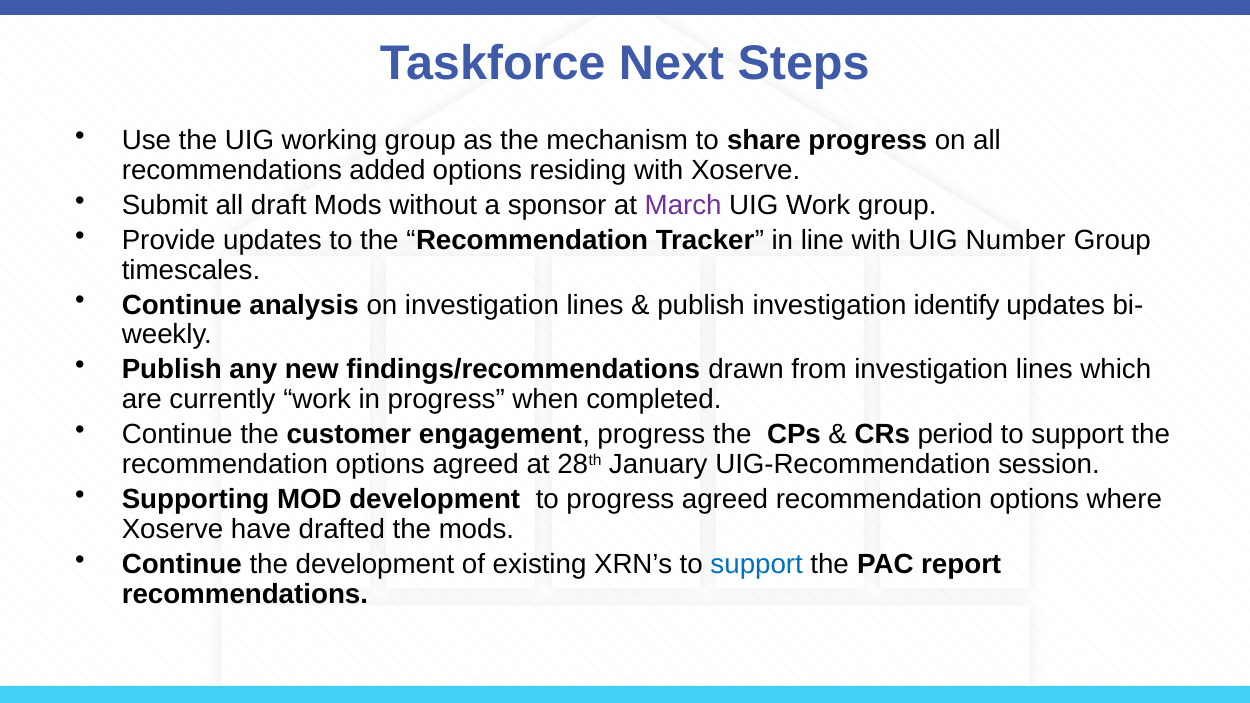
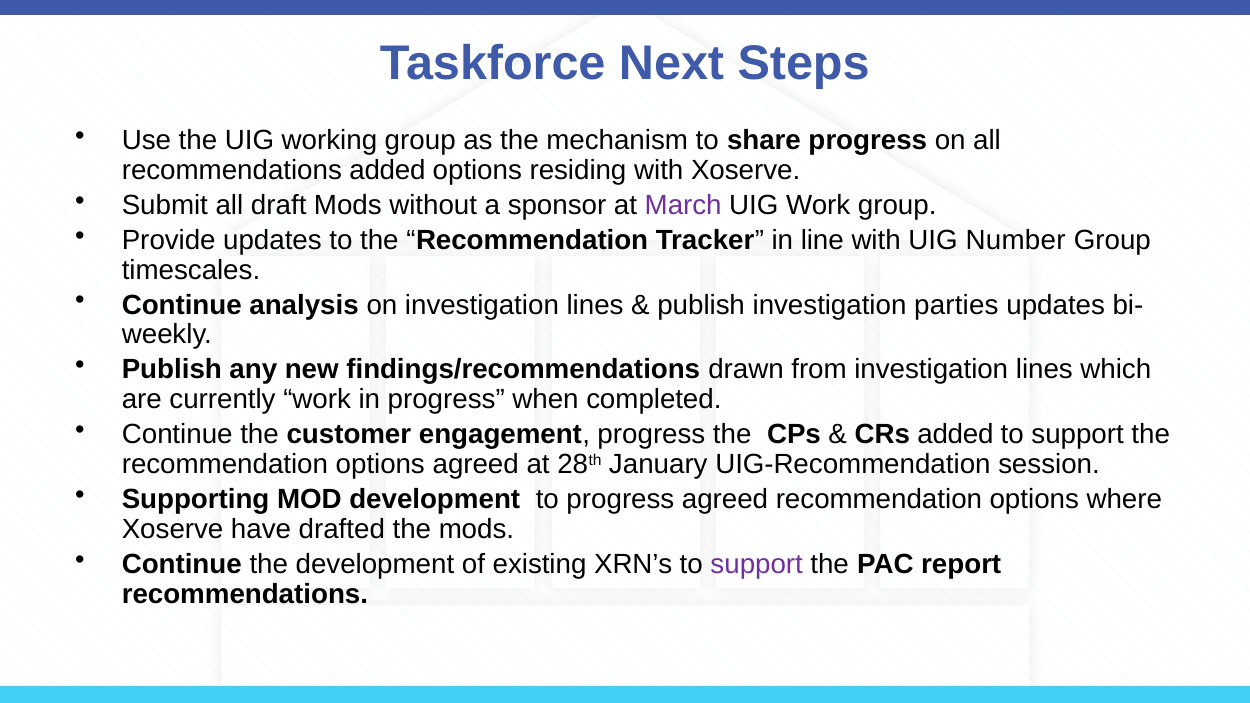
identify: identify -> parties
CRs period: period -> added
support at (757, 565) colour: blue -> purple
